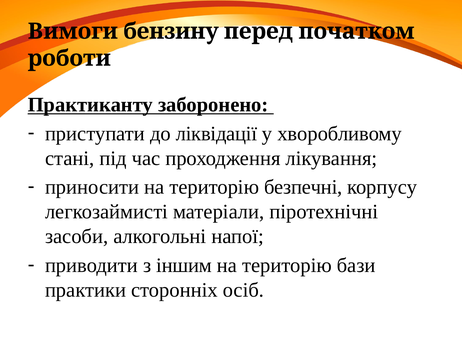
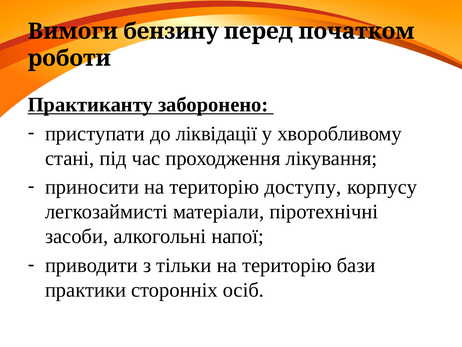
безпечні: безпечні -> доступу
іншим: іншим -> тільки
